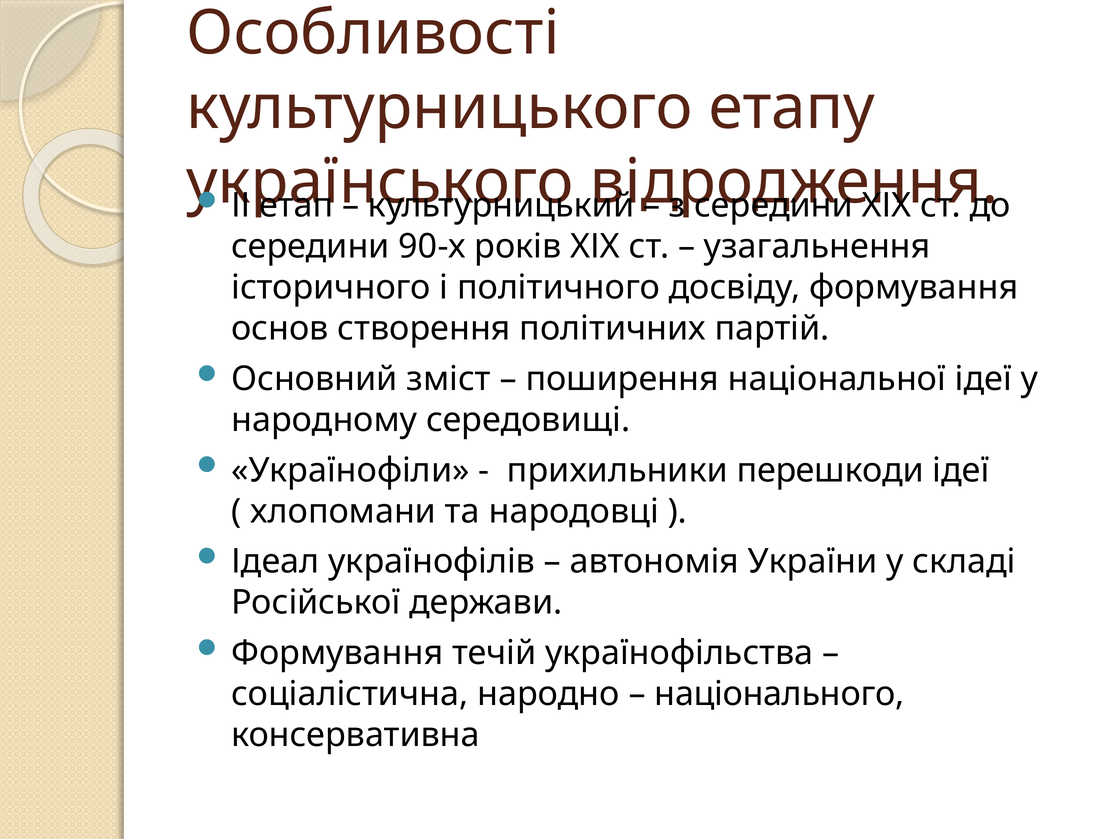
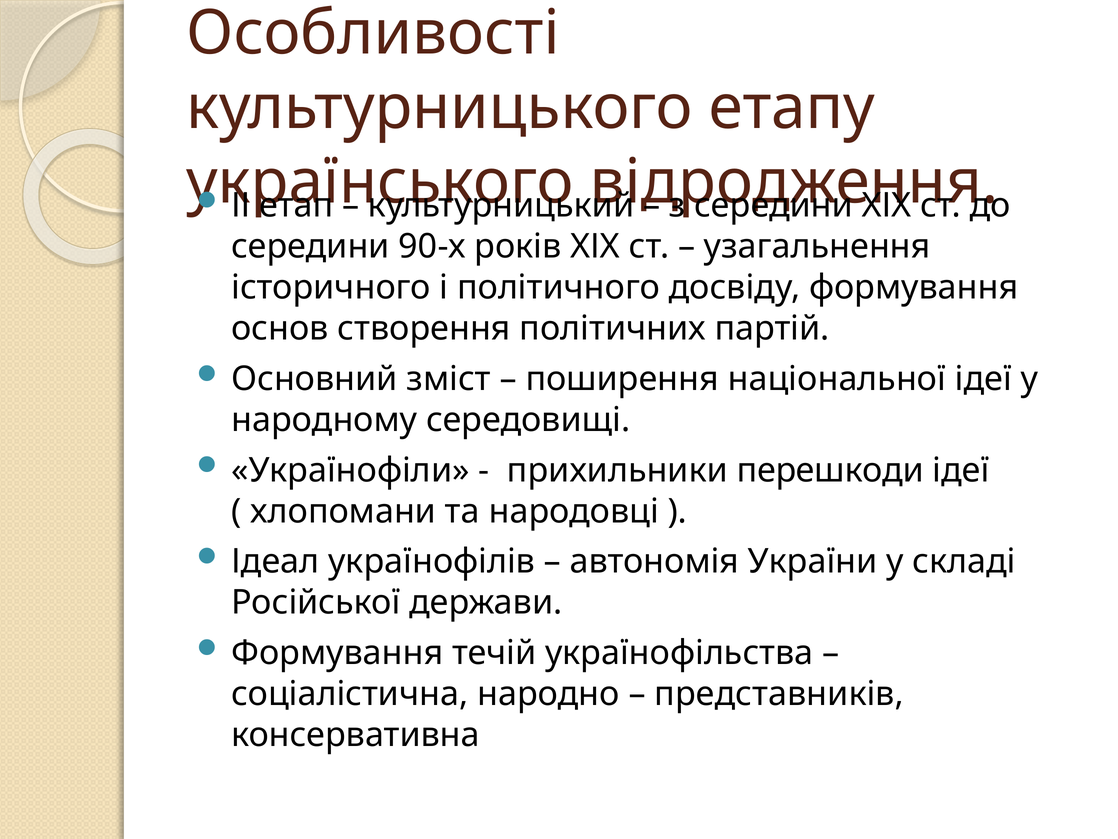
національного: національного -> представників
